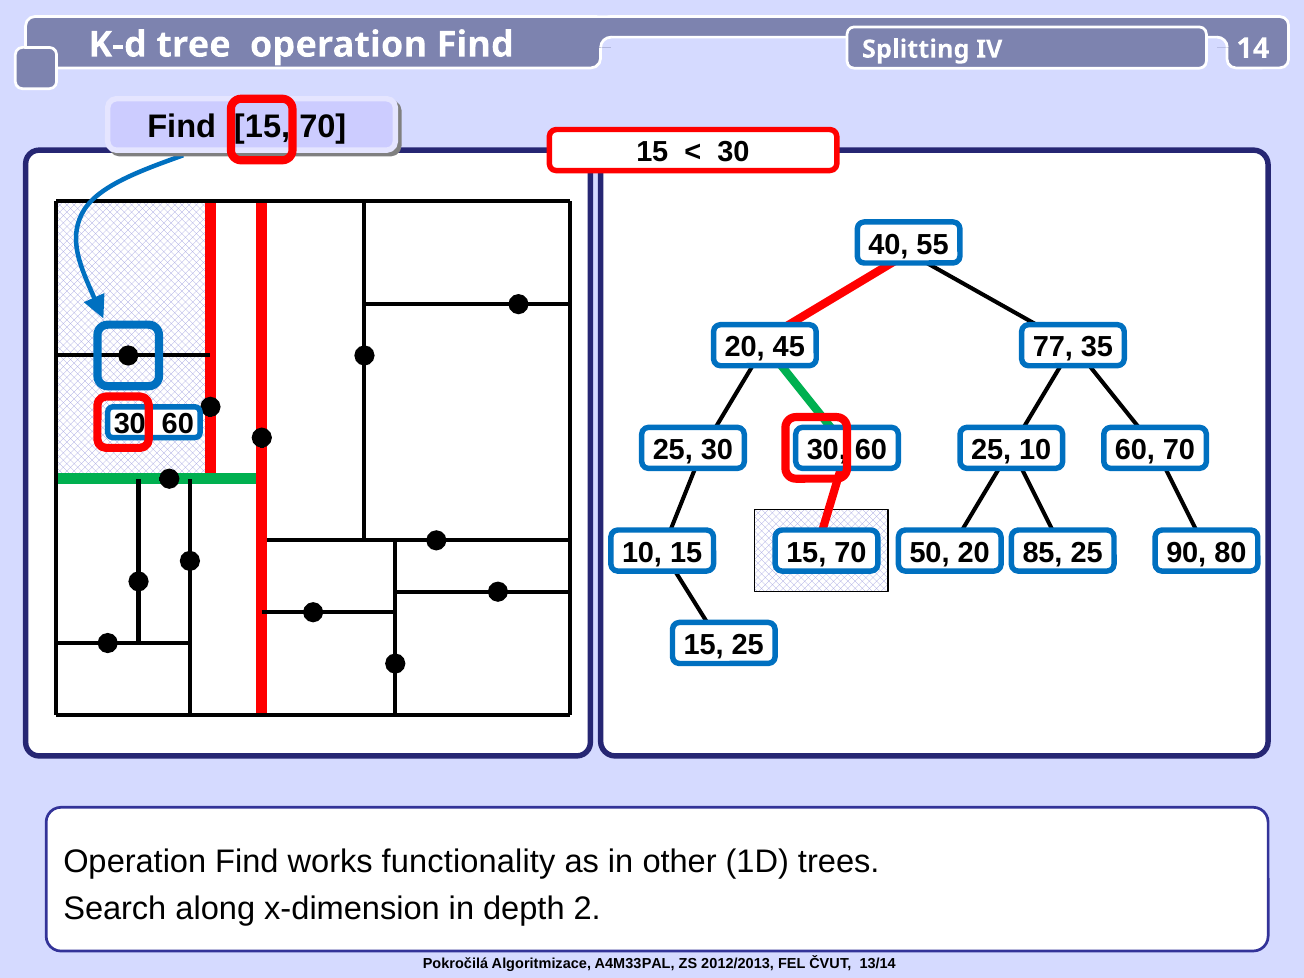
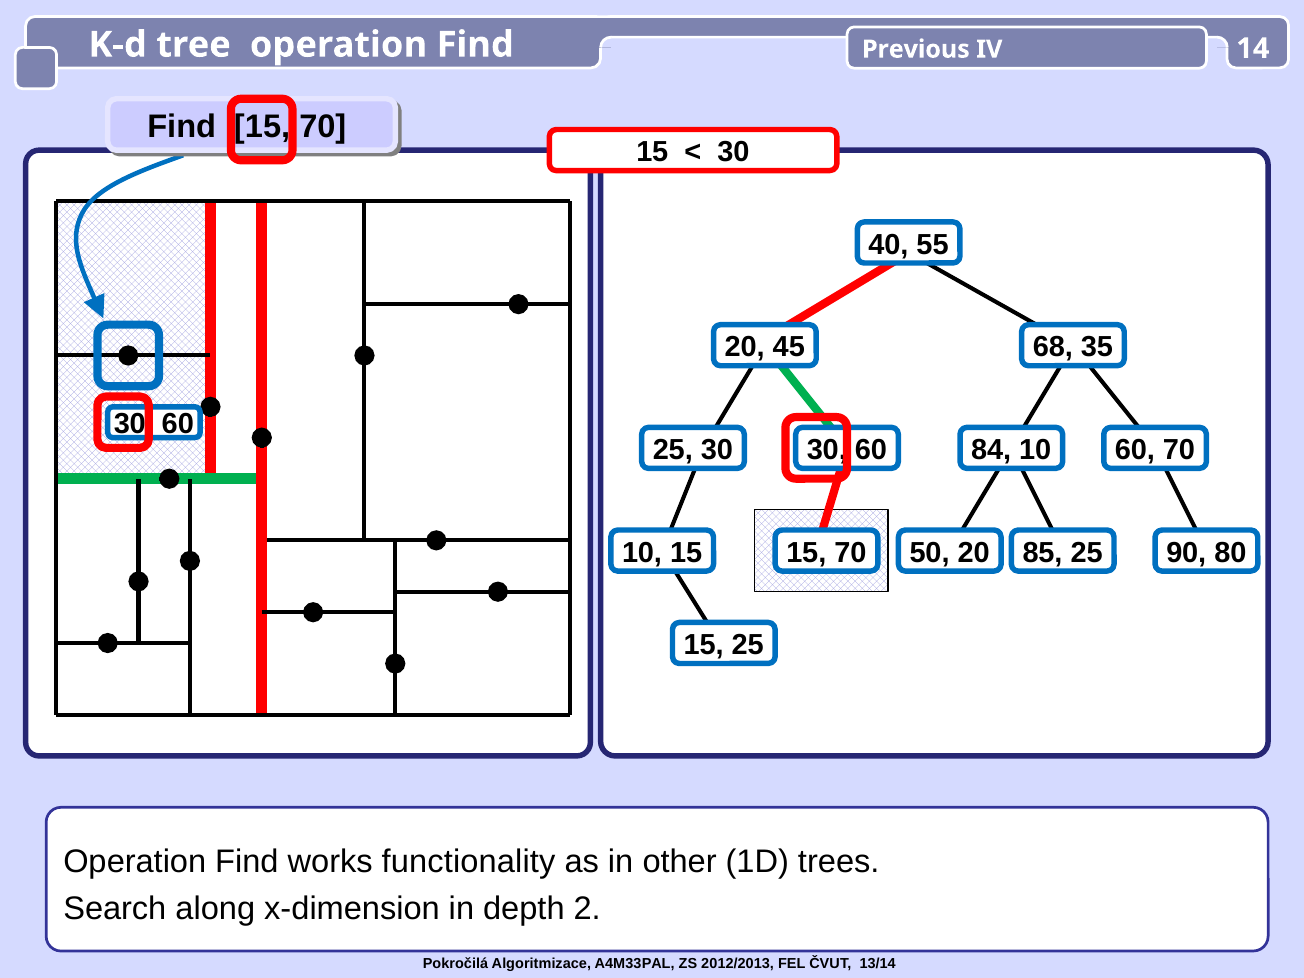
Splitting: Splitting -> Previous
77: 77 -> 68
25 at (991, 450): 25 -> 84
